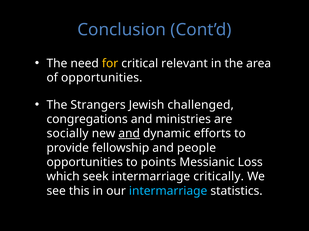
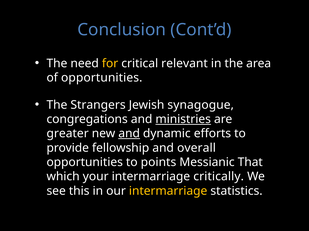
challenged: challenged -> synagogue
ministries underline: none -> present
socially: socially -> greater
people: people -> overall
Loss: Loss -> That
seek: seek -> your
intermarriage at (168, 191) colour: light blue -> yellow
